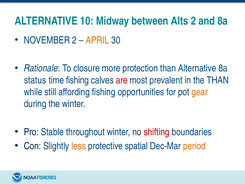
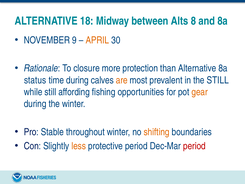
10: 10 -> 18
Alts 2: 2 -> 8
NOVEMBER 2: 2 -> 9
time fishing: fishing -> during
are colour: red -> orange
the THAN: THAN -> STILL
shifting colour: red -> orange
protective spatial: spatial -> period
period at (194, 146) colour: orange -> red
